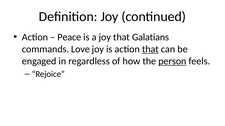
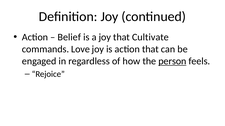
Peace: Peace -> Belief
Galatians: Galatians -> Cultivate
that at (150, 49) underline: present -> none
